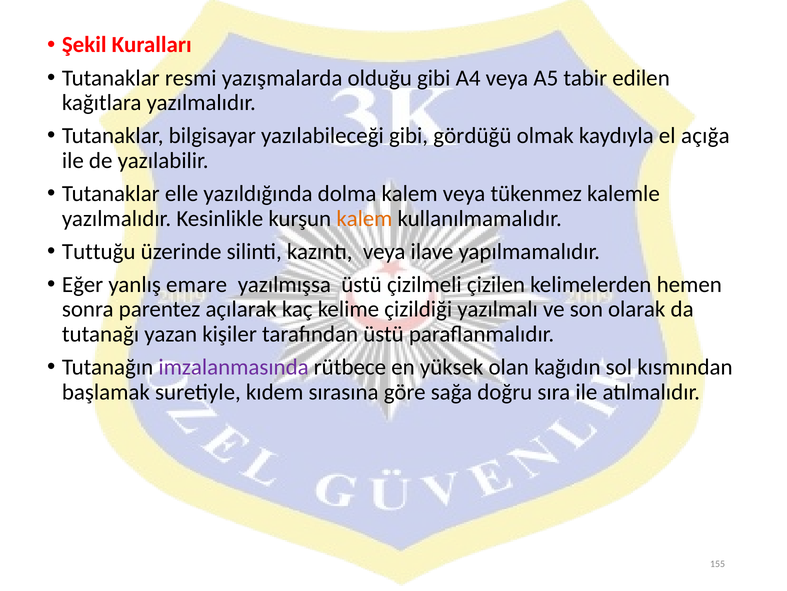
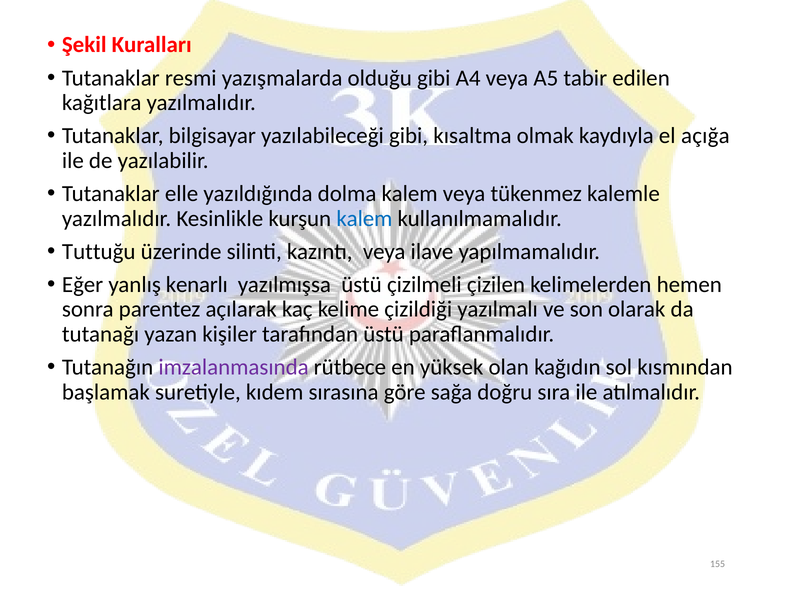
gördüğü: gördüğü -> kısaltma
kalem at (364, 218) colour: orange -> blue
emare: emare -> kenarlı
